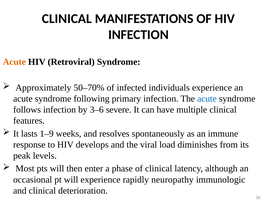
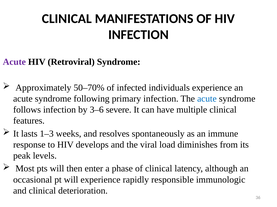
Acute at (14, 62) colour: orange -> purple
1–9: 1–9 -> 1–3
neuropathy: neuropathy -> responsible
